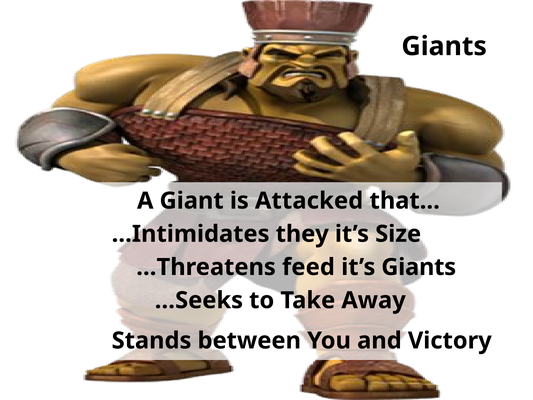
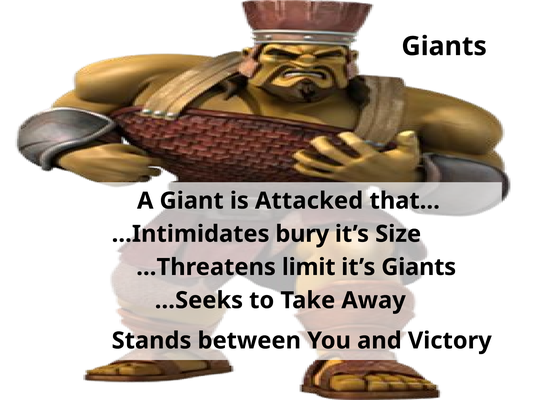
they: they -> bury
feed: feed -> limit
